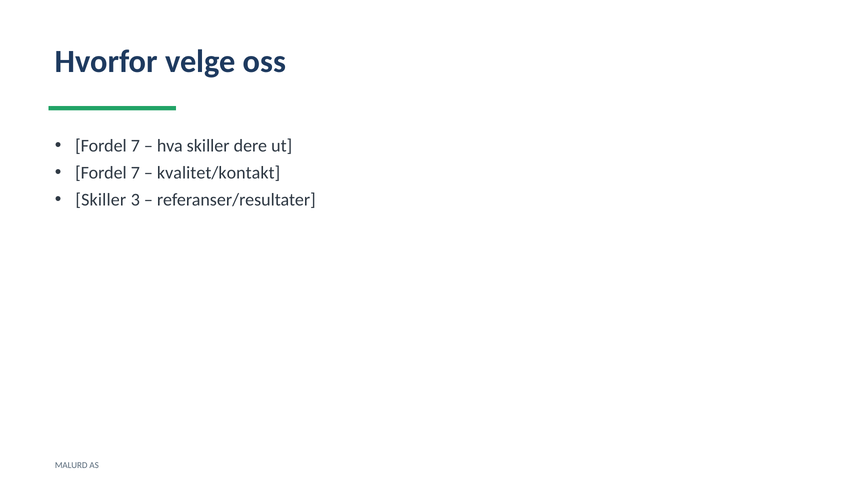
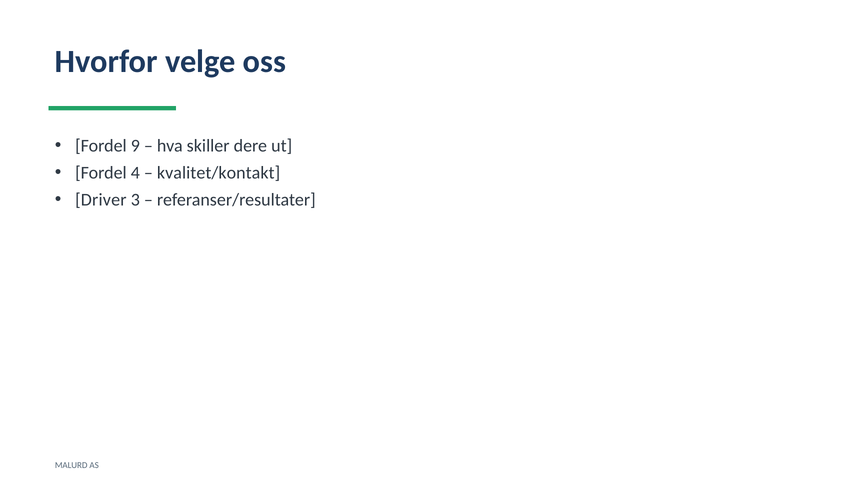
7 at (135, 146): 7 -> 9
7 at (135, 173): 7 -> 4
Skiller at (101, 200): Skiller -> Driver
